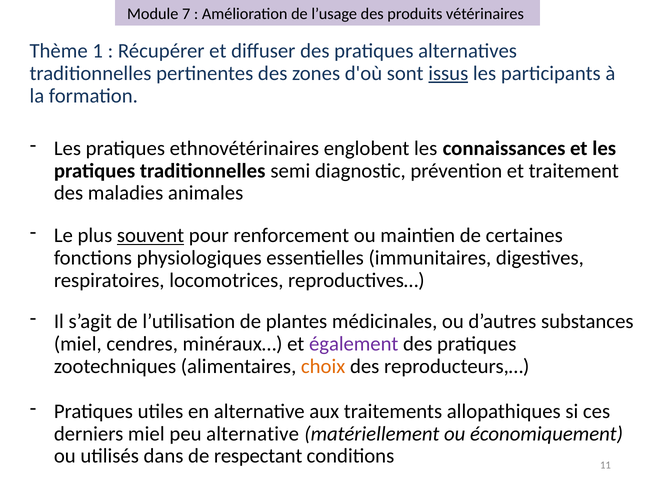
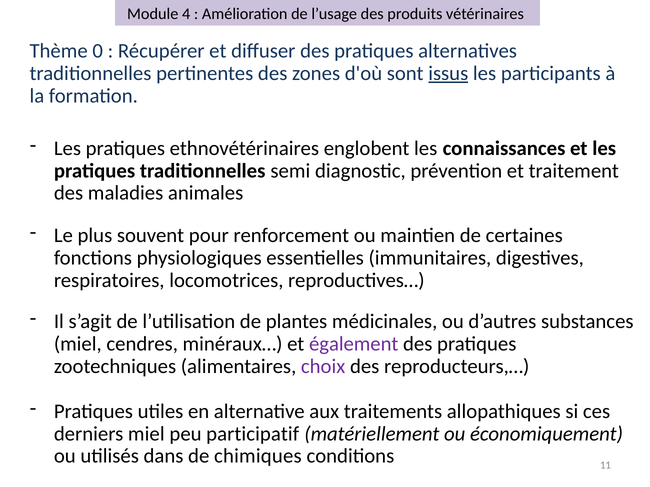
7: 7 -> 4
1: 1 -> 0
souvent underline: present -> none
choix colour: orange -> purple
peu alternative: alternative -> participatif
respectant: respectant -> chimiques
